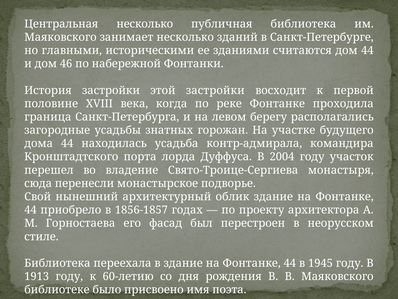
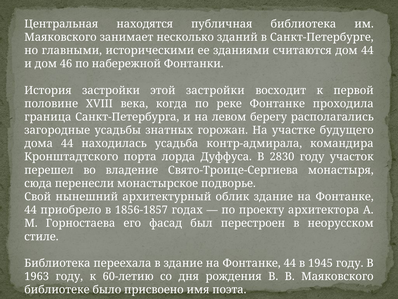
Центральная несколько: несколько -> находятся
2004: 2004 -> 2830
1913: 1913 -> 1963
